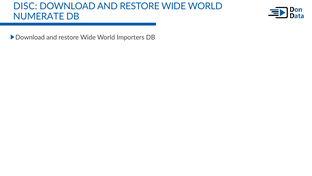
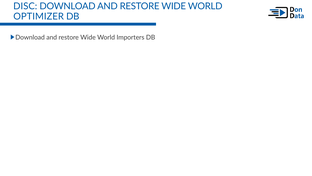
NUMERATE: NUMERATE -> OPTIMIZER
